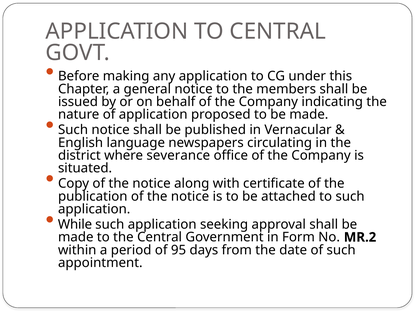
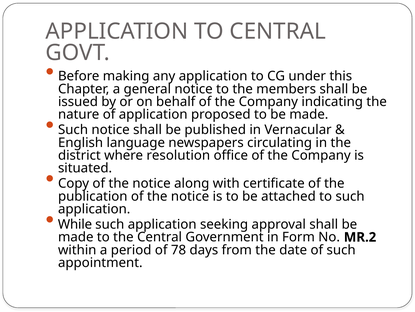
severance: severance -> resolution
95: 95 -> 78
